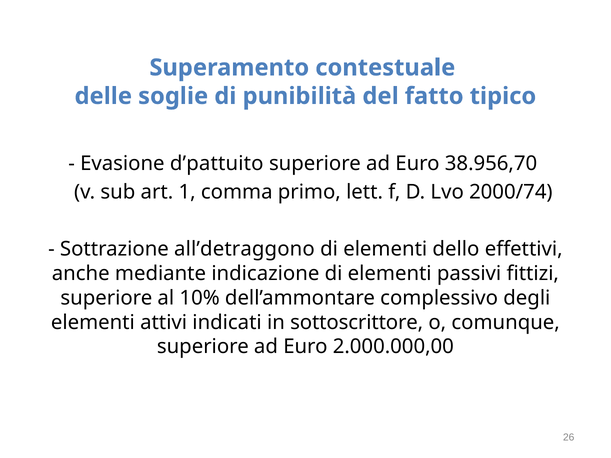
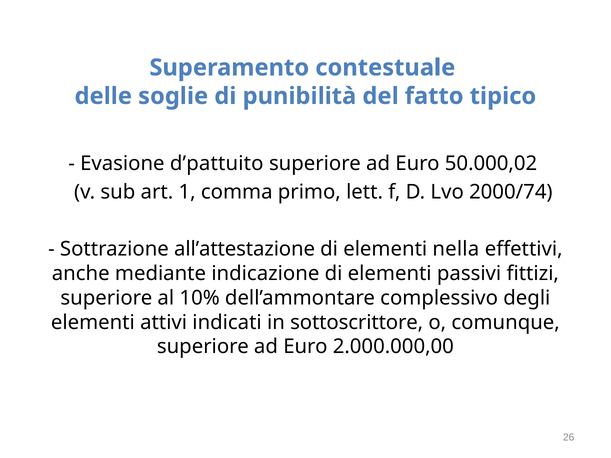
38.956,70: 38.956,70 -> 50.000,02
all’detraggono: all’detraggono -> all’attestazione
dello: dello -> nella
